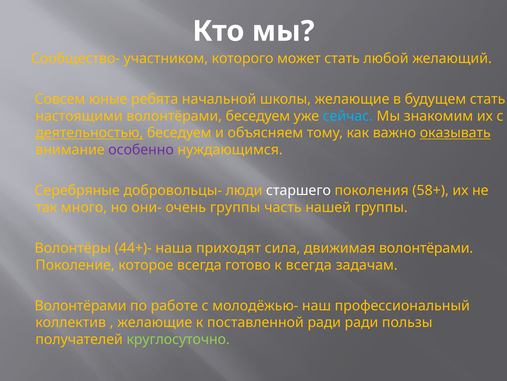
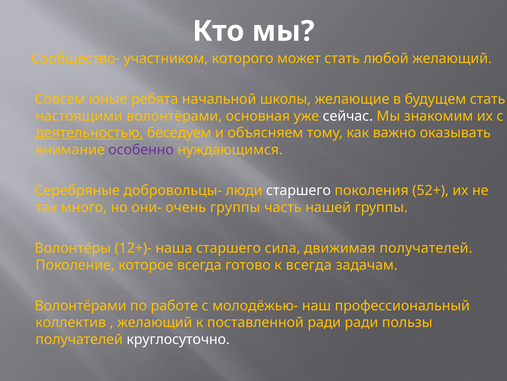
волонтёрами беседуем: беседуем -> основная
сейчас colour: light blue -> white
оказывать underline: present -> none
58+: 58+ -> 52+
44+)-: 44+)- -> 12+)-
наша приходят: приходят -> старшего
движимая волонтёрами: волонтёрами -> получателей
желающие at (155, 322): желающие -> желающий
круглосуточно colour: light green -> white
